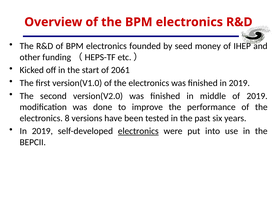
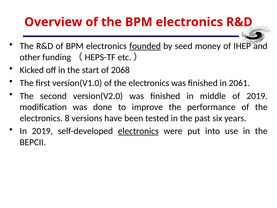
founded underline: none -> present
2061: 2061 -> 2068
finished in 2019: 2019 -> 2061
